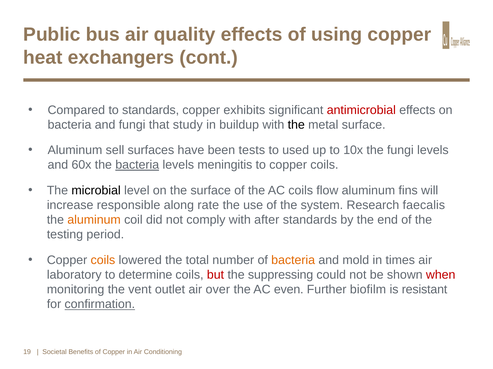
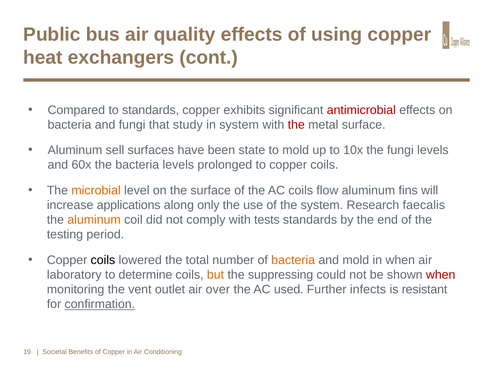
in buildup: buildup -> system
the at (296, 125) colour: black -> red
tests: tests -> state
to used: used -> mold
bacteria at (137, 165) underline: present -> none
meningitis: meningitis -> prolonged
microbial colour: black -> orange
responsible: responsible -> applications
rate: rate -> only
after: after -> tests
coils at (103, 261) colour: orange -> black
in times: times -> when
but colour: red -> orange
even: even -> used
biofilm: biofilm -> infects
